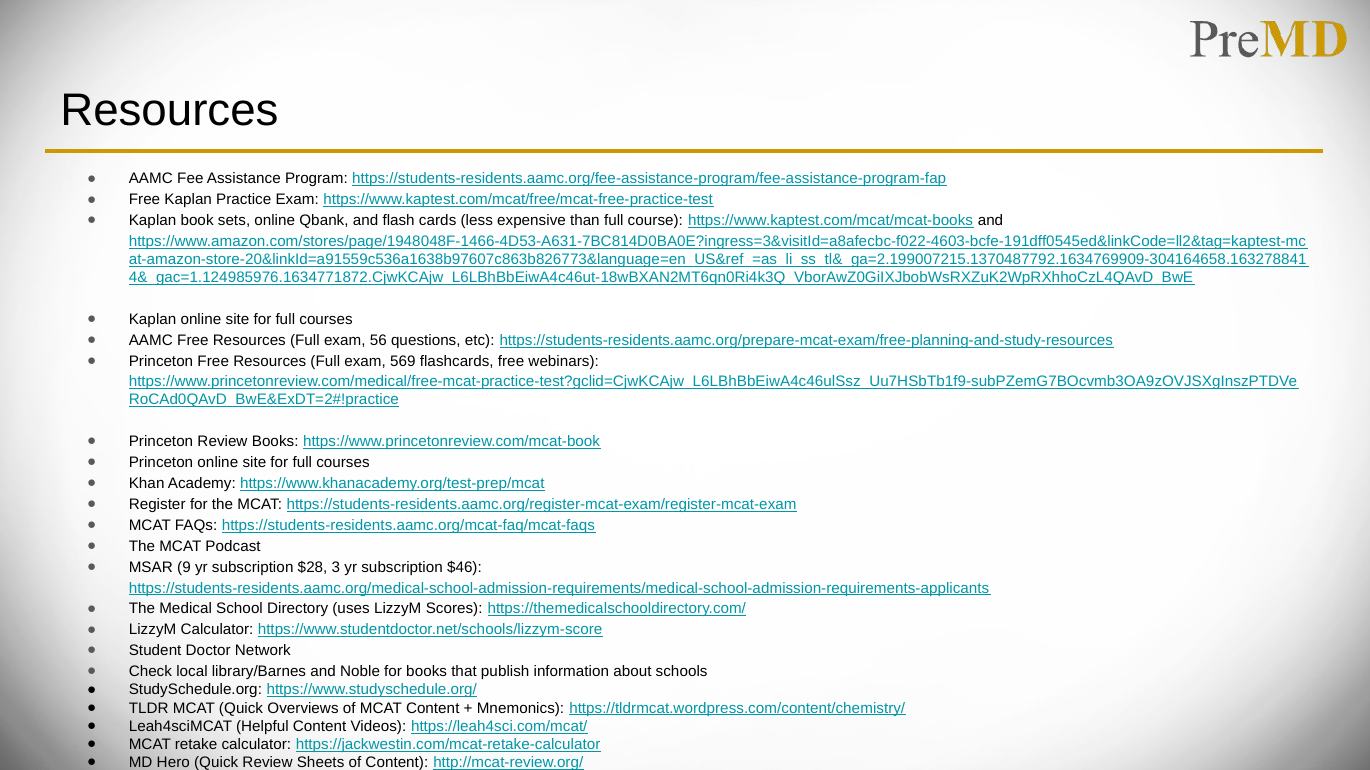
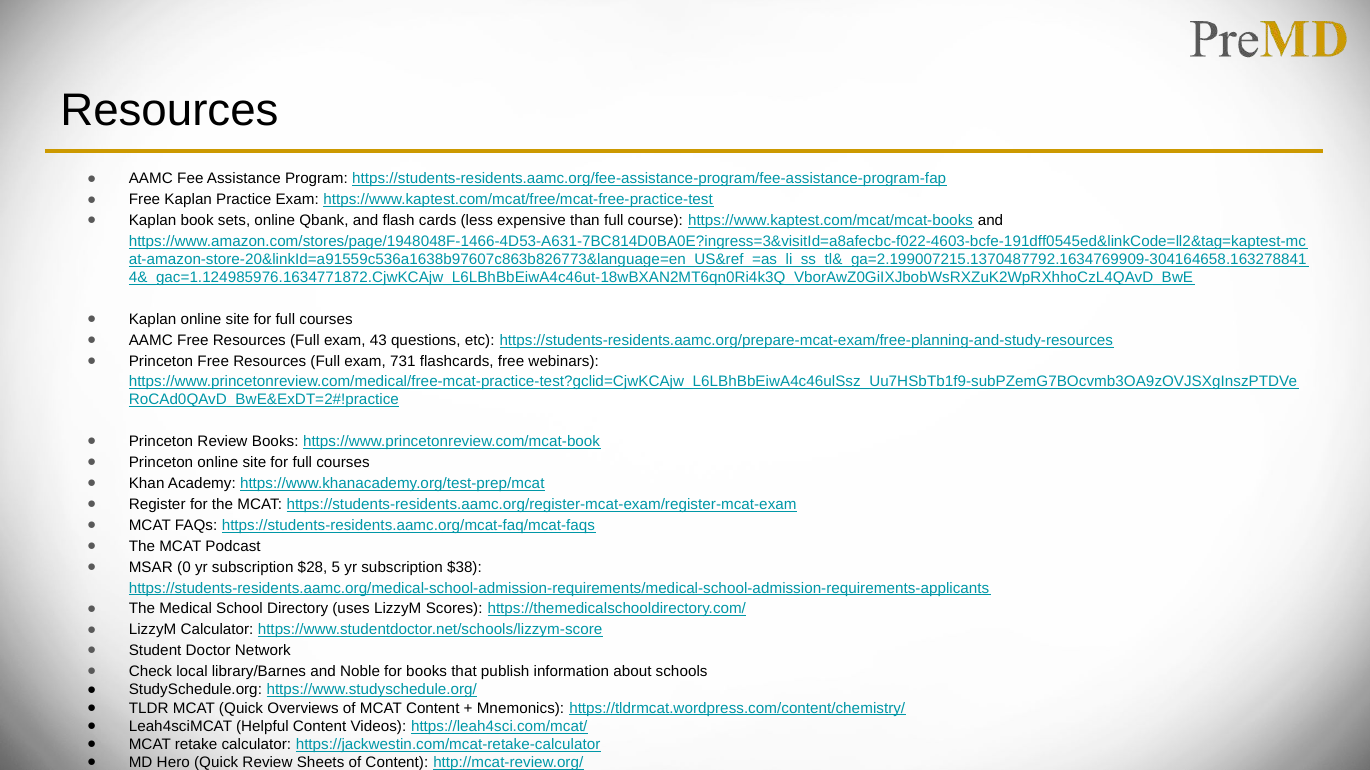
56: 56 -> 43
569: 569 -> 731
9: 9 -> 0
3: 3 -> 5
$46: $46 -> $38
